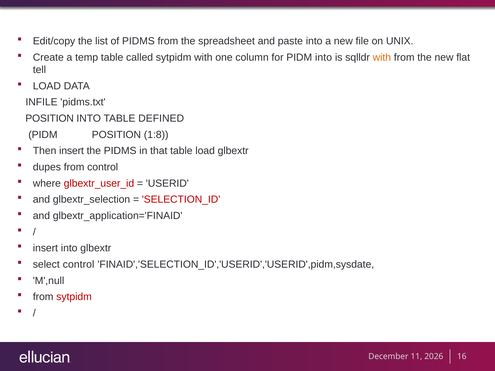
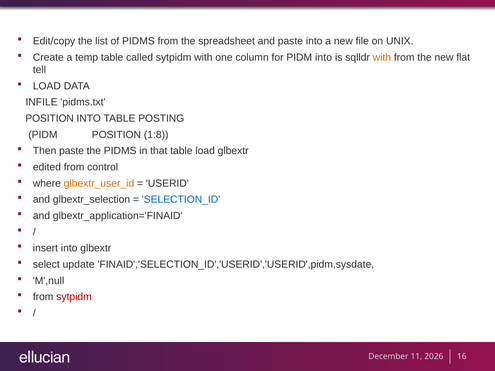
DEFINED: DEFINED -> POSTING
Then insert: insert -> paste
dupes: dupes -> edited
glbextr_user_id colour: red -> orange
SELECTION_ID colour: red -> blue
select control: control -> update
